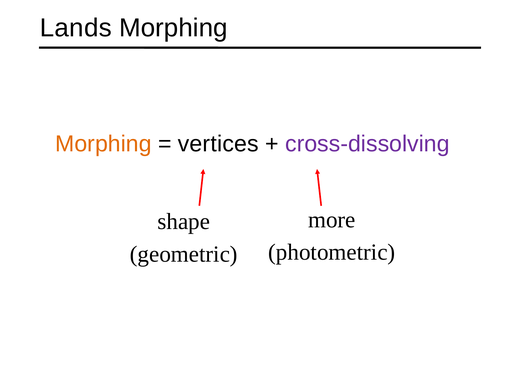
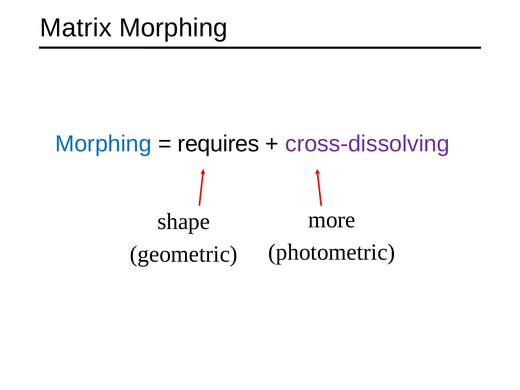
Lands: Lands -> Matrix
Morphing at (103, 144) colour: orange -> blue
vertices: vertices -> requires
